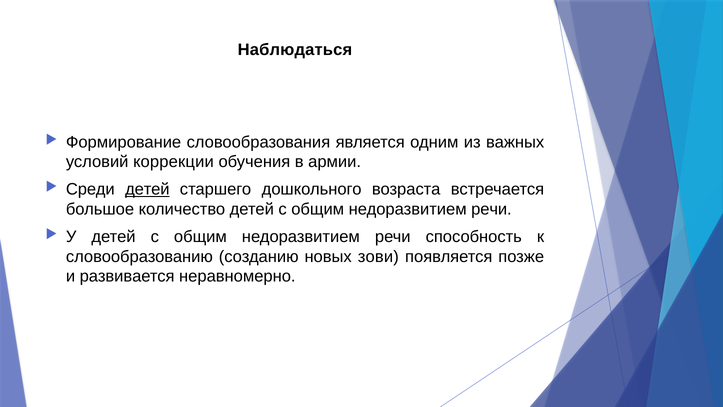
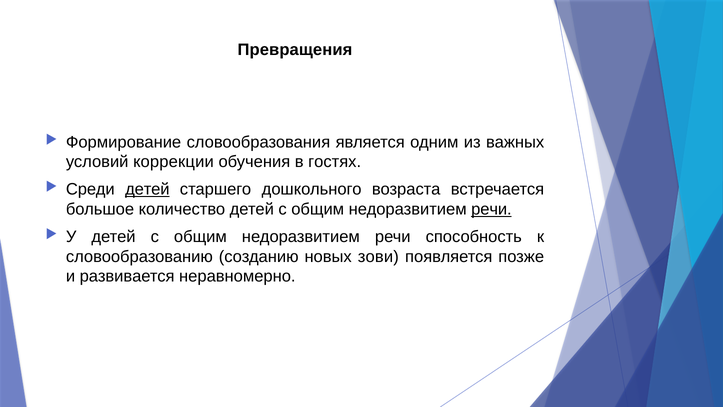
Наблюдаться: Наблюдаться -> Превращения
армии: армии -> гостях
речи at (491, 209) underline: none -> present
